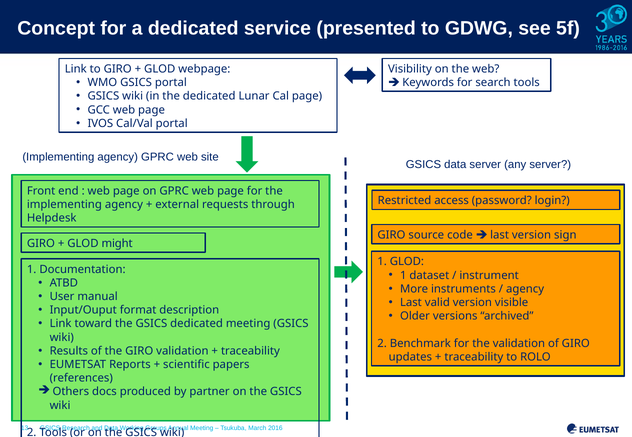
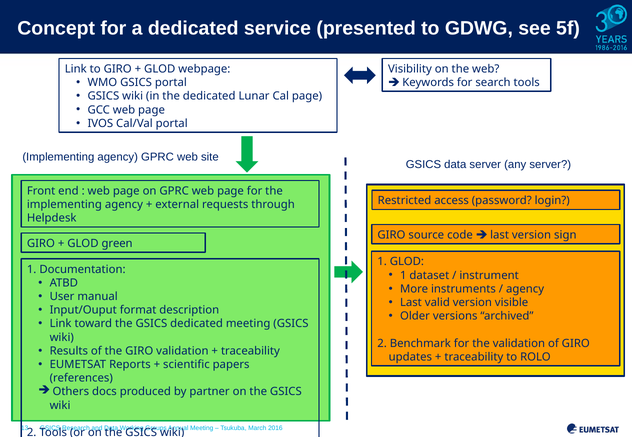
might: might -> green
